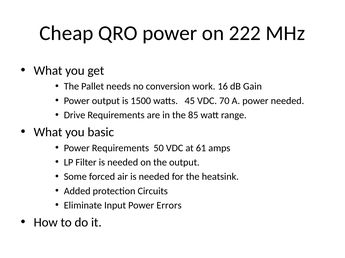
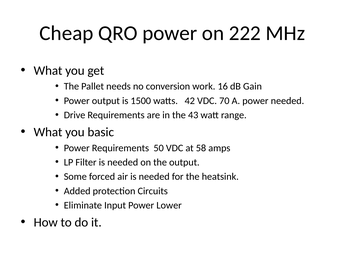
45: 45 -> 42
85: 85 -> 43
61: 61 -> 58
Errors: Errors -> Lower
